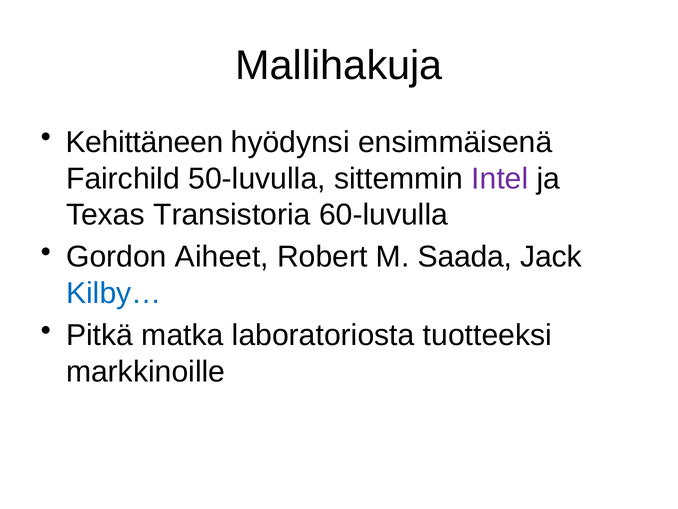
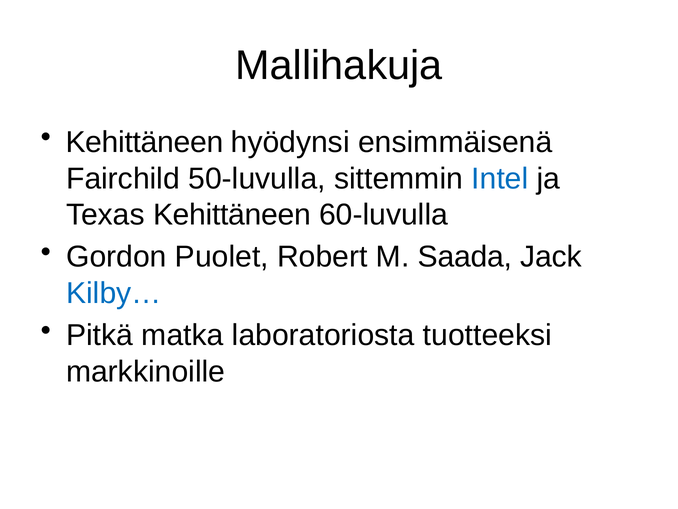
Intel colour: purple -> blue
Texas Transistoria: Transistoria -> Kehittäneen
Aiheet: Aiheet -> Puolet
